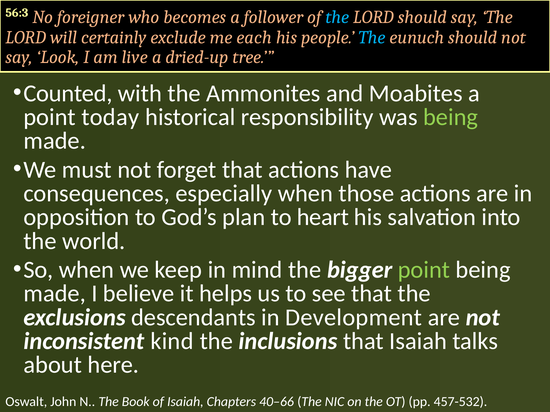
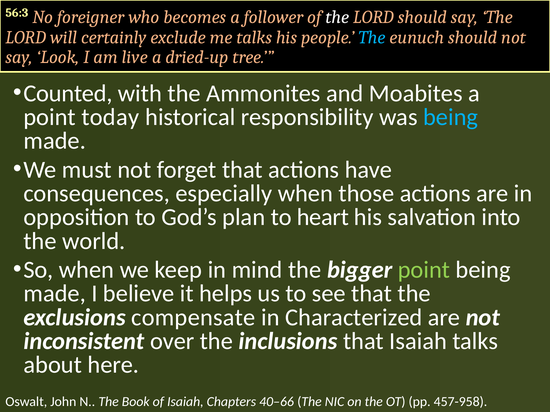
the at (337, 17) colour: light blue -> white
me each: each -> talks
being at (451, 117) colour: light green -> light blue
descendants: descendants -> compensate
Development: Development -> Characterized
kind: kind -> over
457-532: 457-532 -> 457-958
